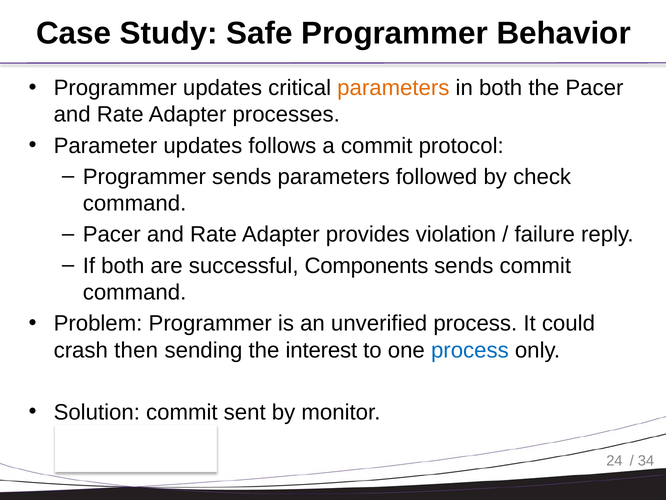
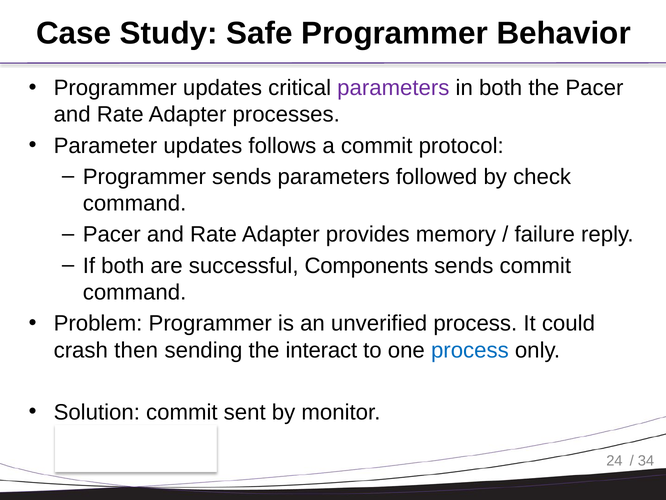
parameters at (393, 88) colour: orange -> purple
violation: violation -> memory
interest: interest -> interact
